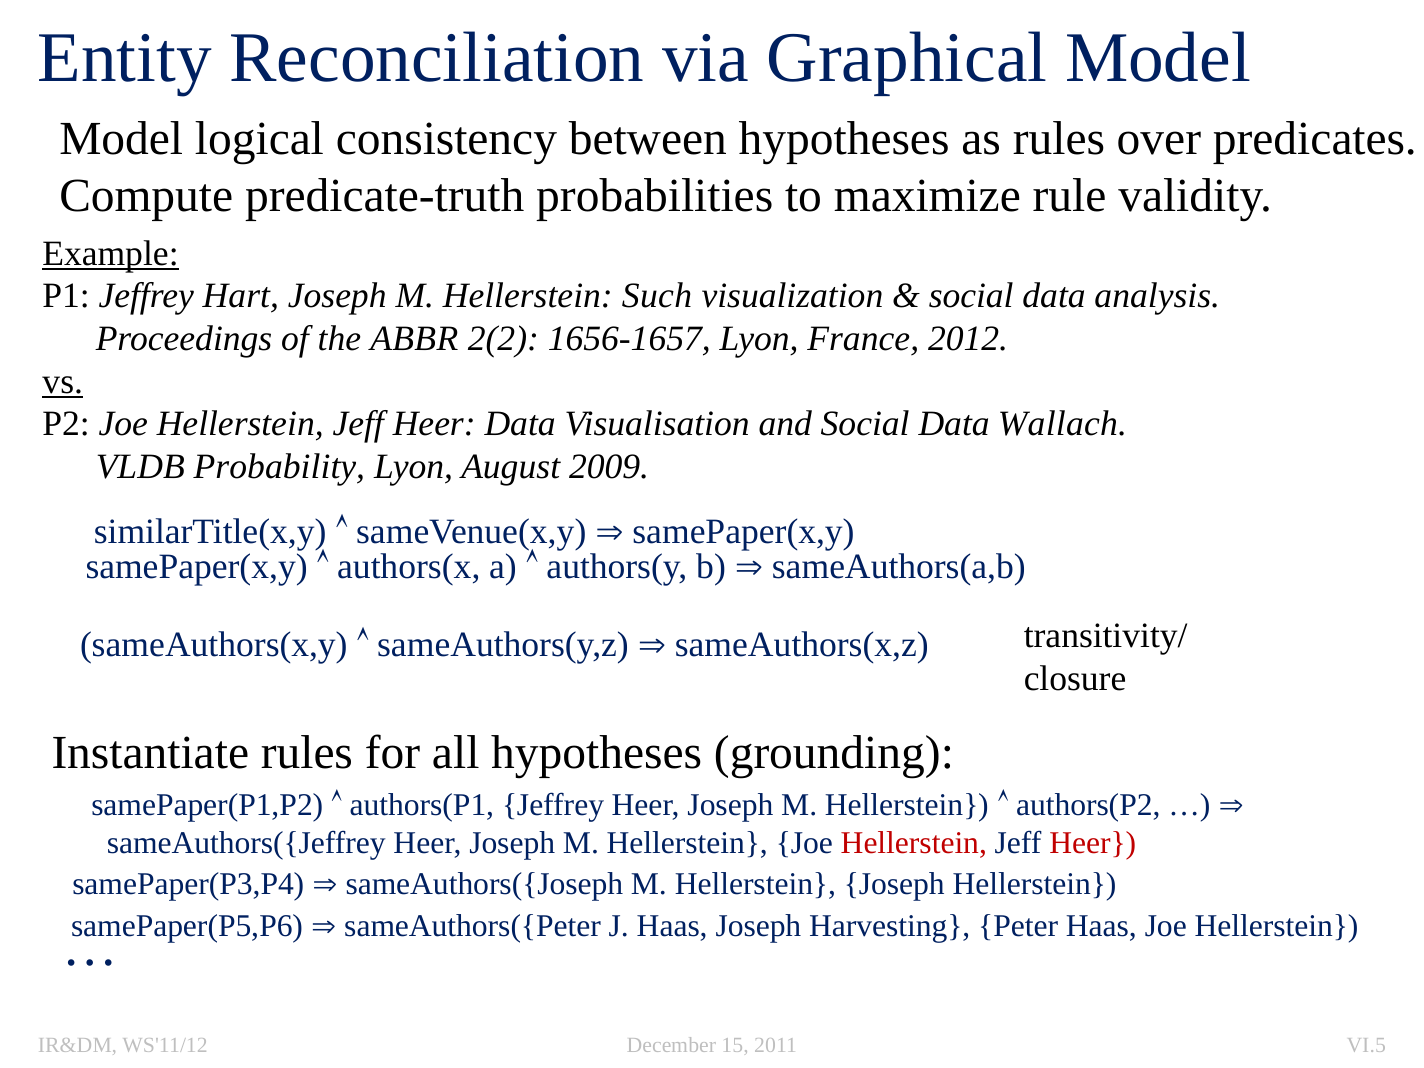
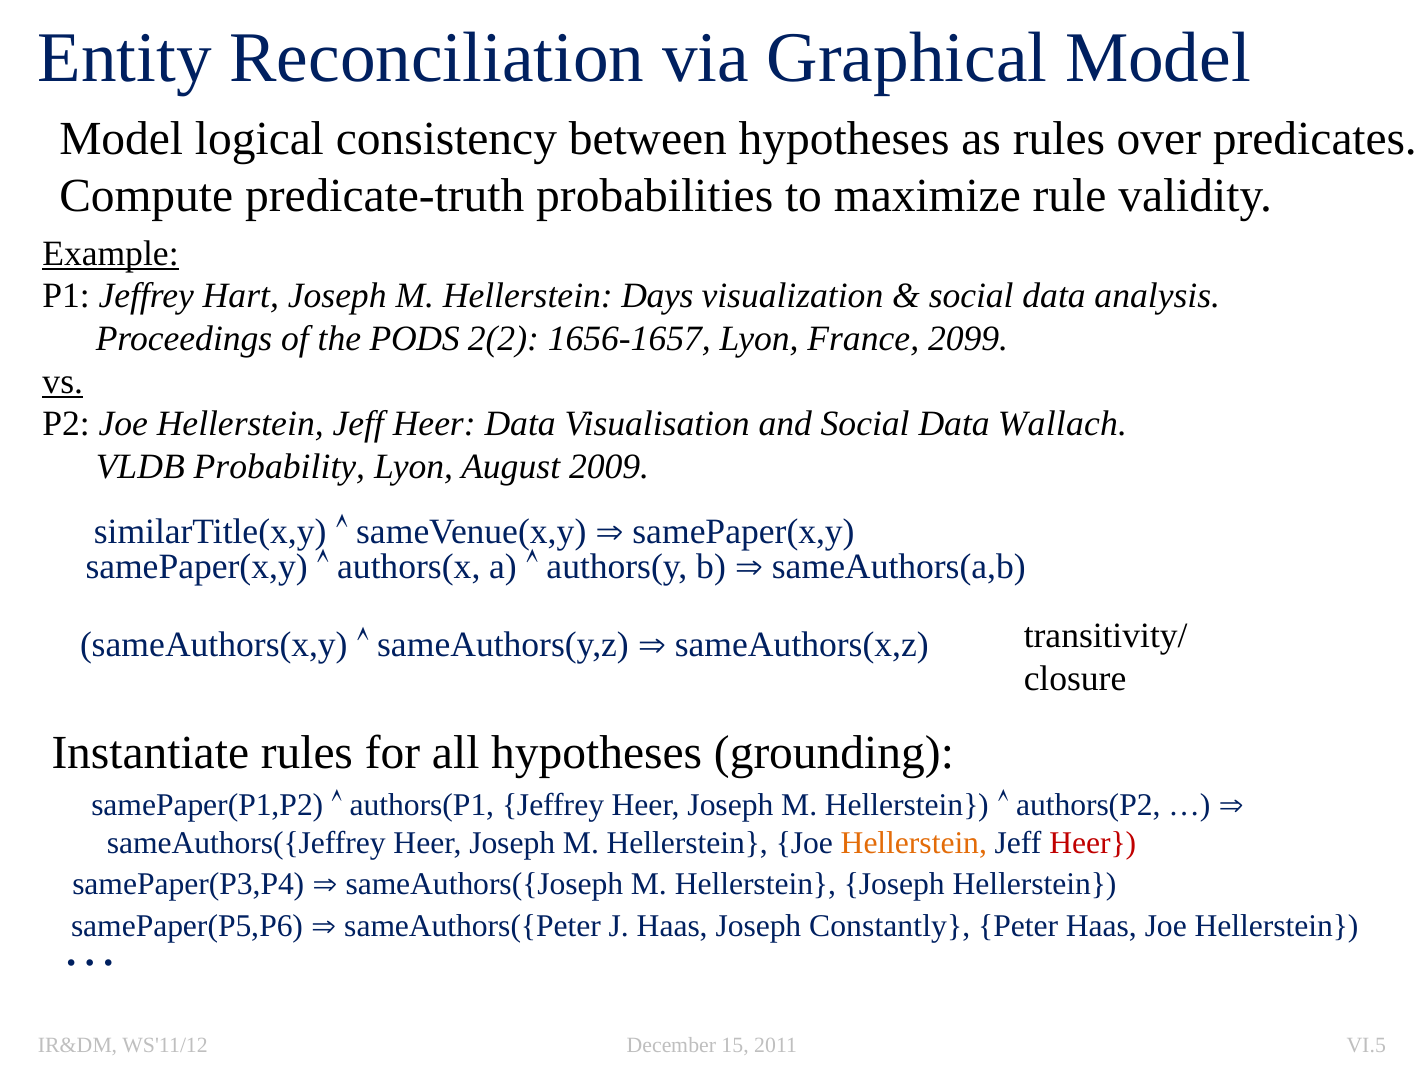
Such: Such -> Days
ABBR: ABBR -> PODS
2012: 2012 -> 2099
Hellerstein at (914, 843) colour: red -> orange
Harvesting: Harvesting -> Constantly
